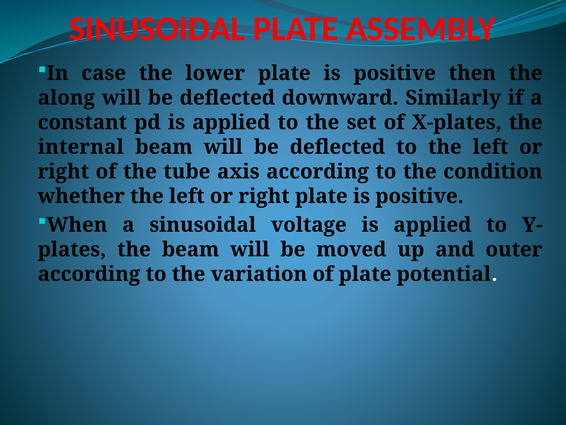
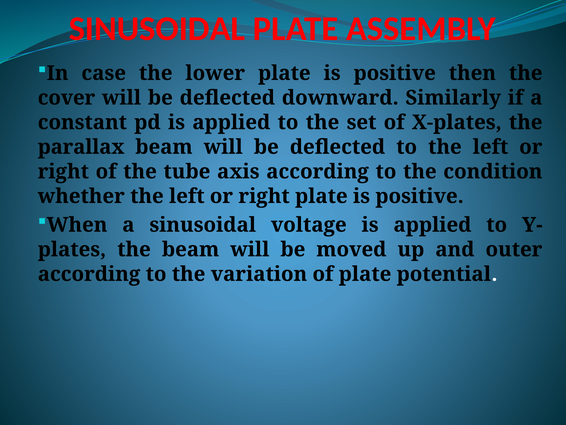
along: along -> cover
internal: internal -> parallax
